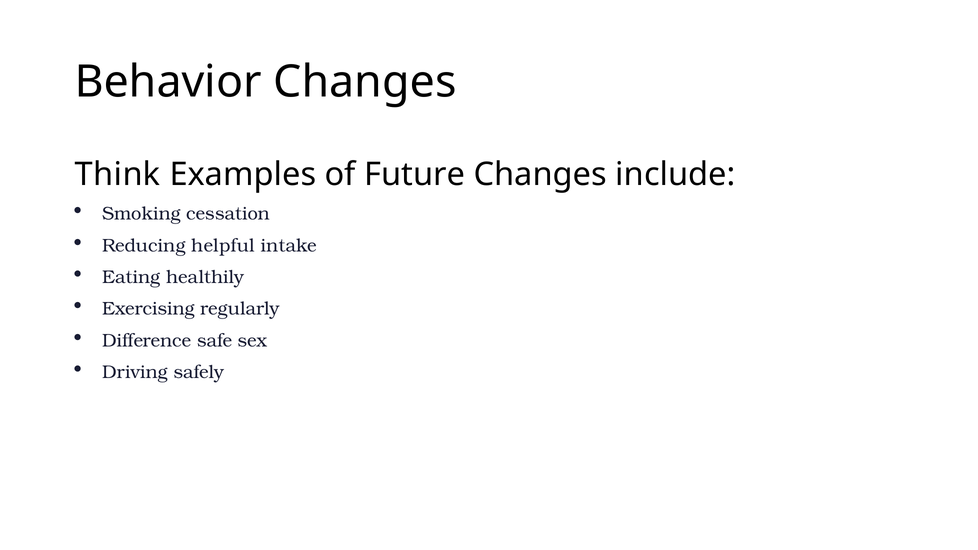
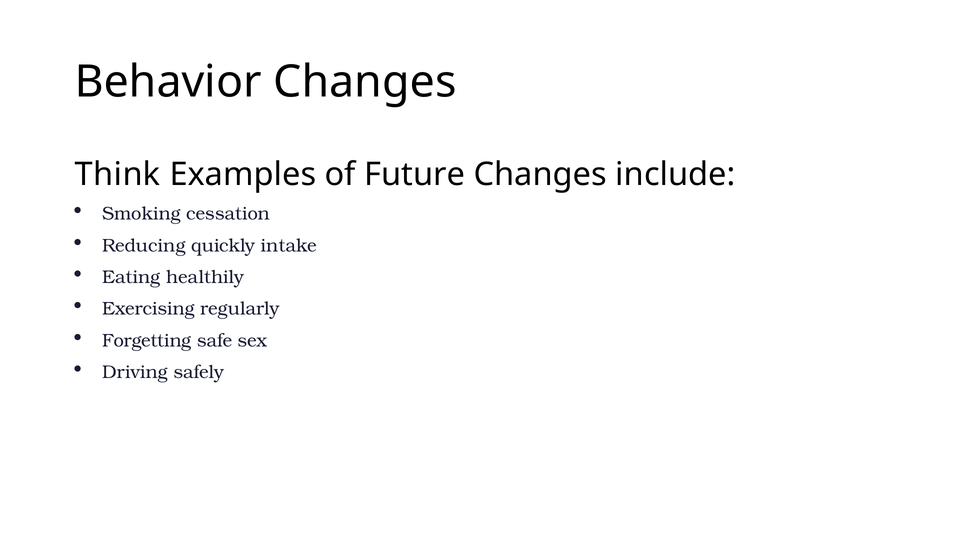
helpful: helpful -> quickly
Difference: Difference -> Forgetting
